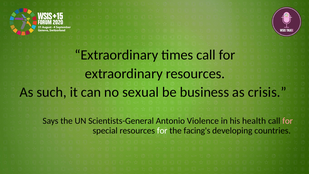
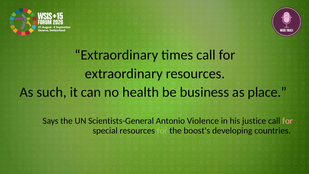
sexual: sexual -> health
crisis: crisis -> place
health: health -> justice
for at (162, 130) colour: white -> light green
facing's: facing's -> boost's
